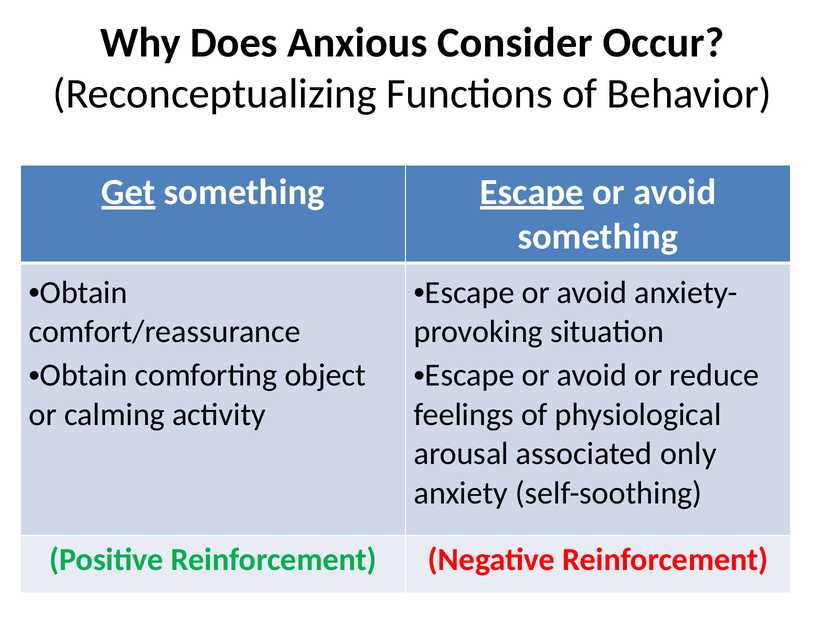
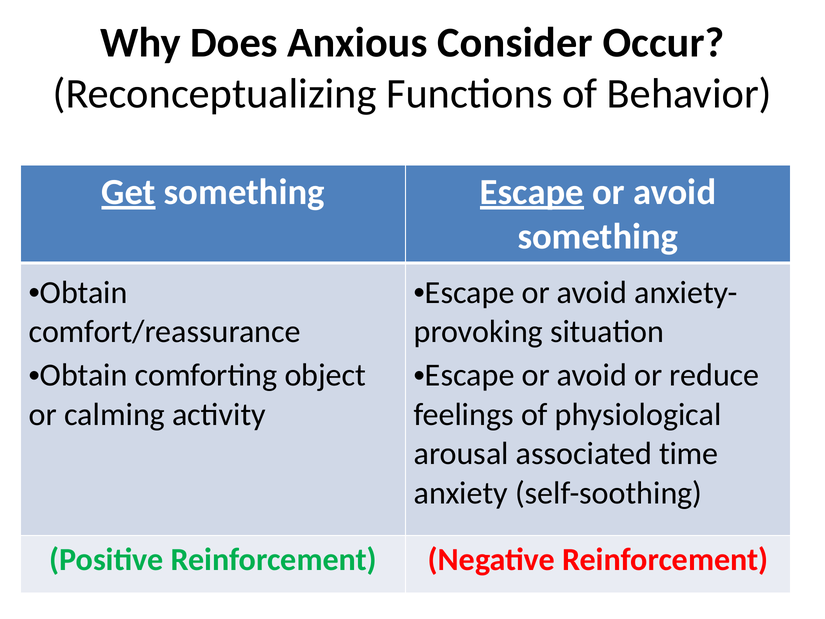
only: only -> time
